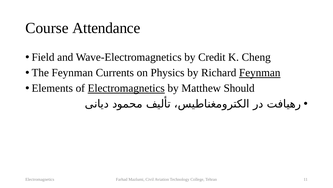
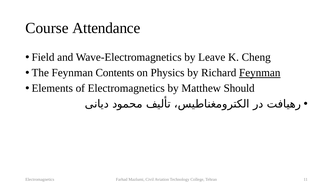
Credit: Credit -> Leave
Currents: Currents -> Contents
Electromagnetics at (126, 88) underline: present -> none
